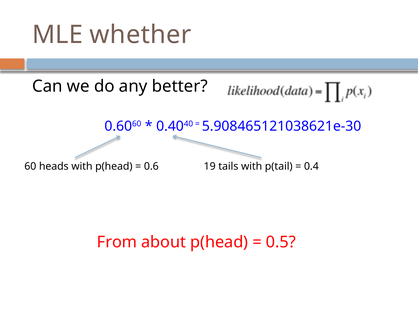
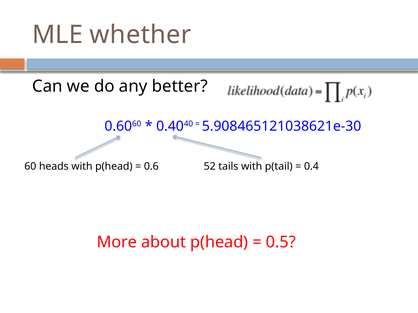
19: 19 -> 52
From: From -> More
